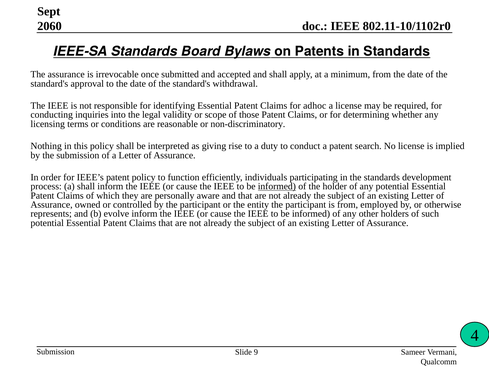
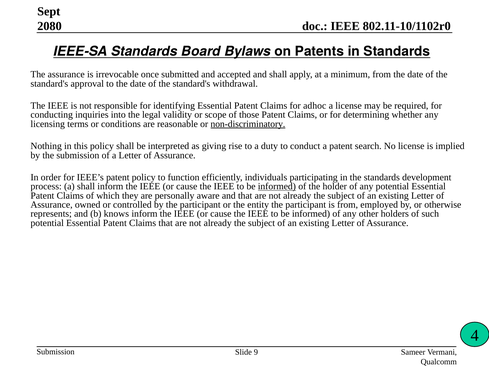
2060: 2060 -> 2080
non-discriminatory underline: none -> present
evolve: evolve -> knows
